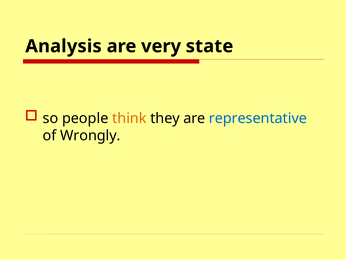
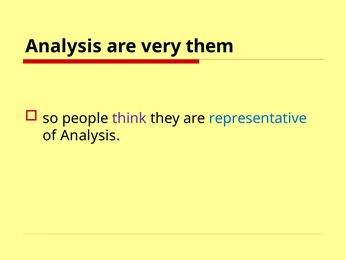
state: state -> them
think colour: orange -> purple
of Wrongly: Wrongly -> Analysis
